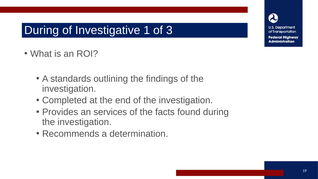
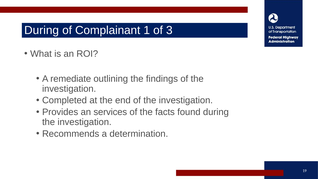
Investigative: Investigative -> Complainant
standards: standards -> remediate
